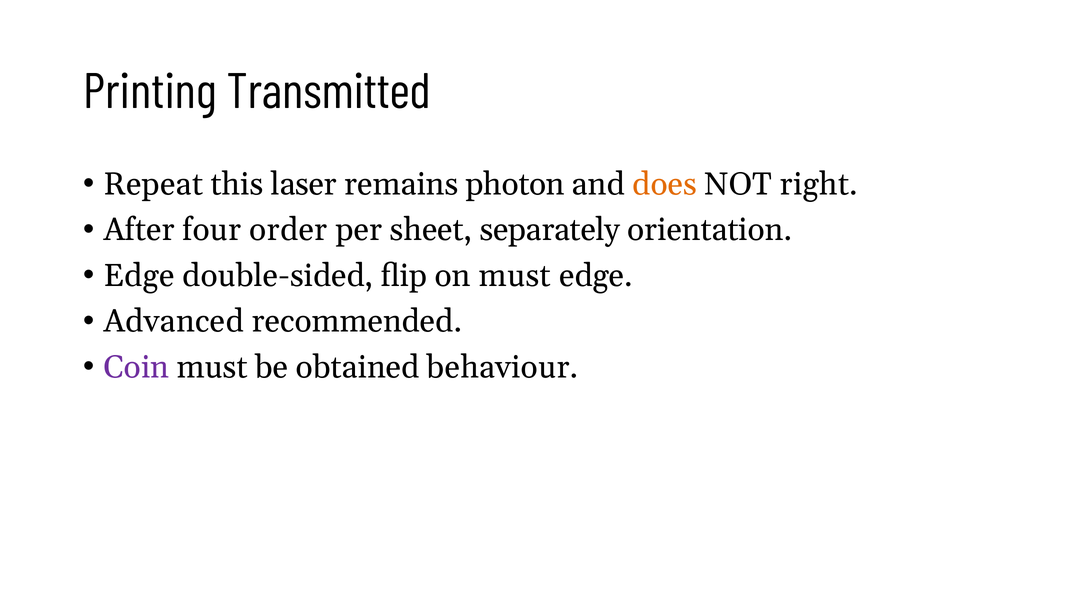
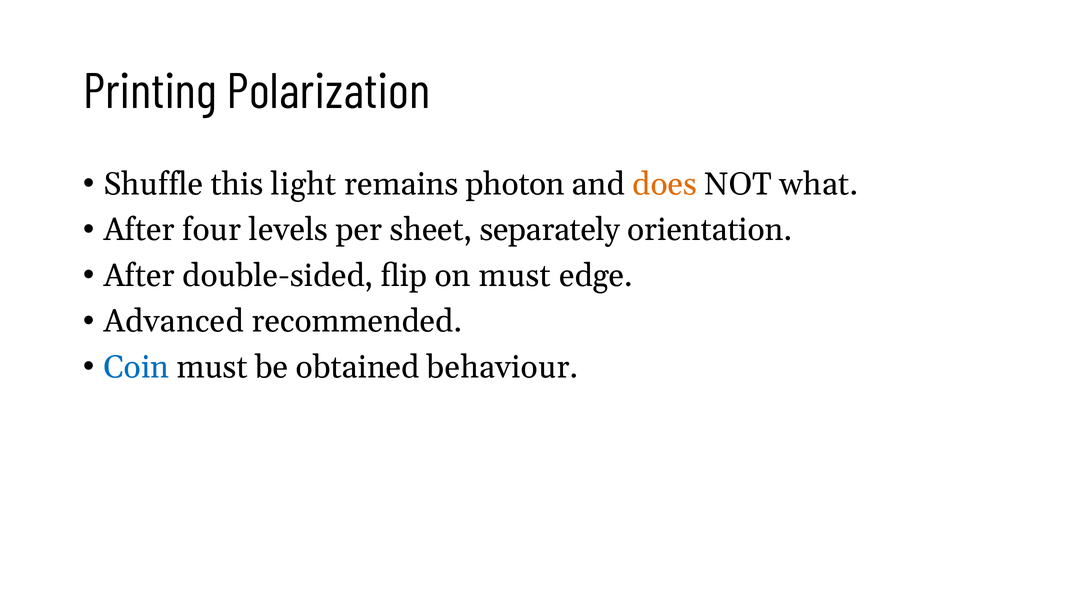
Transmitted: Transmitted -> Polarization
Repeat: Repeat -> Shuffle
laser: laser -> light
right: right -> what
order: order -> levels
Edge at (139, 276): Edge -> After
Coin colour: purple -> blue
